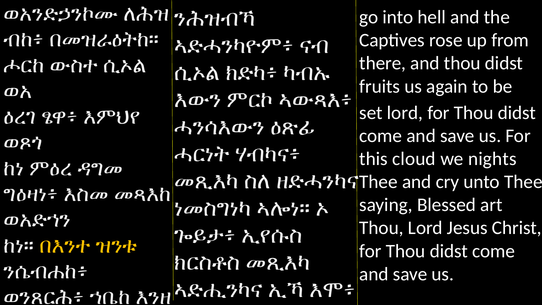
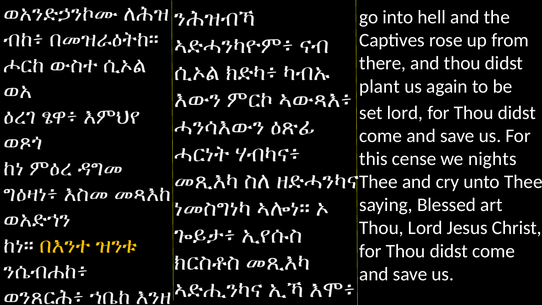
fruits: fruits -> plant
cloud: cloud -> cense
